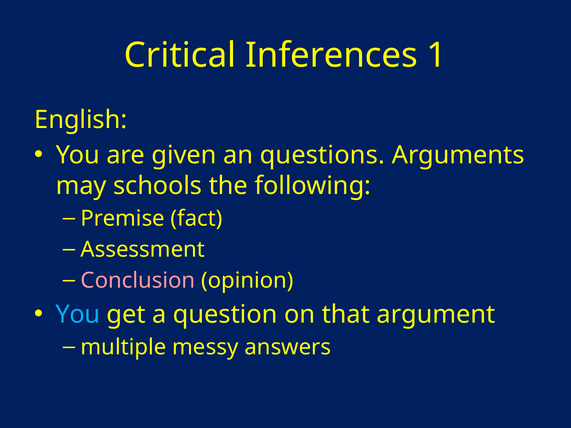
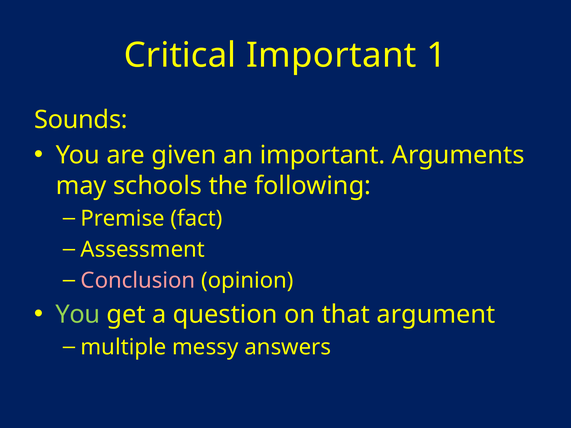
Critical Inferences: Inferences -> Important
English: English -> Sounds
an questions: questions -> important
You at (78, 315) colour: light blue -> light green
